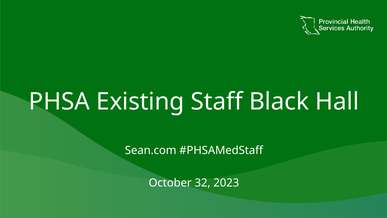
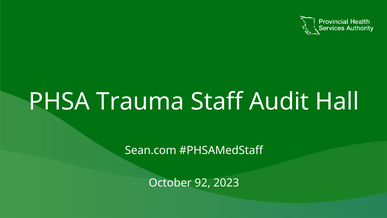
Existing: Existing -> Trauma
Black: Black -> Audit
32: 32 -> 92
